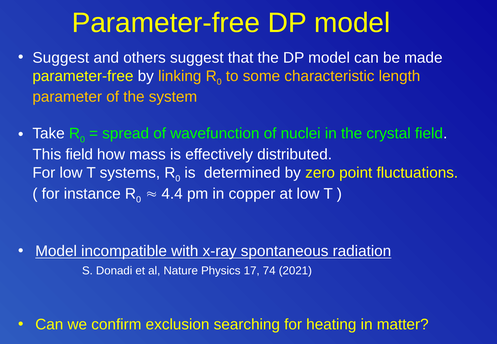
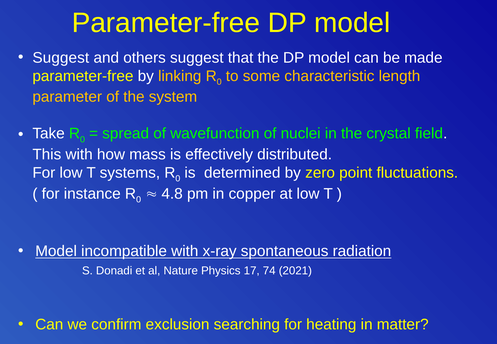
This field: field -> with
4.4: 4.4 -> 4.8
